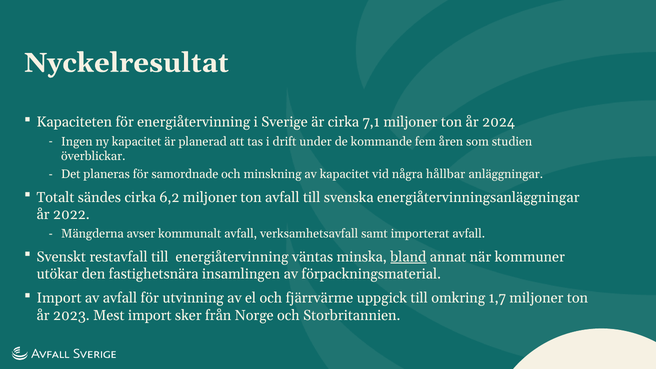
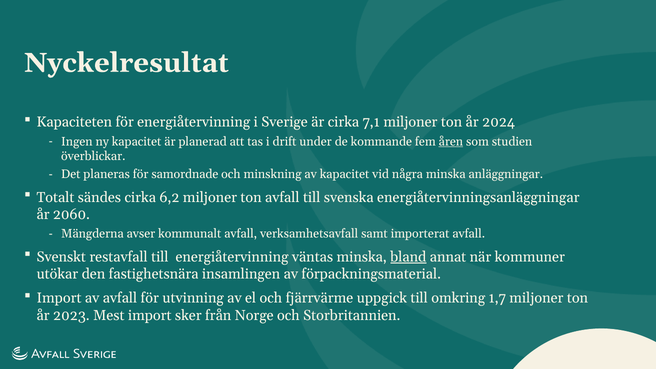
åren underline: none -> present
några hållbar: hållbar -> minska
2022: 2022 -> 2060
